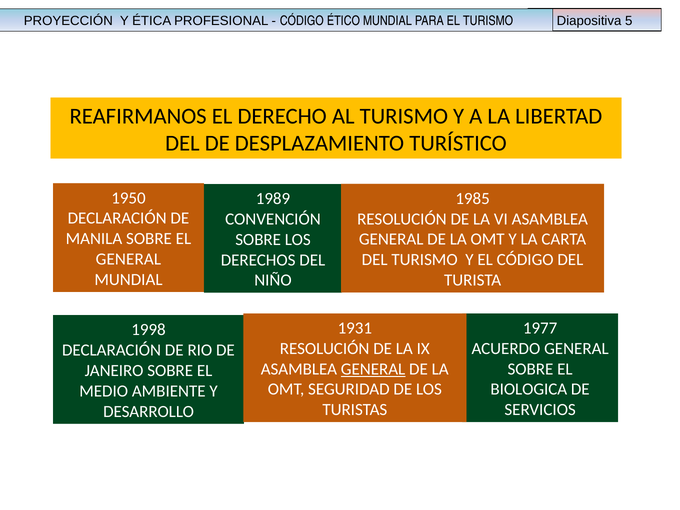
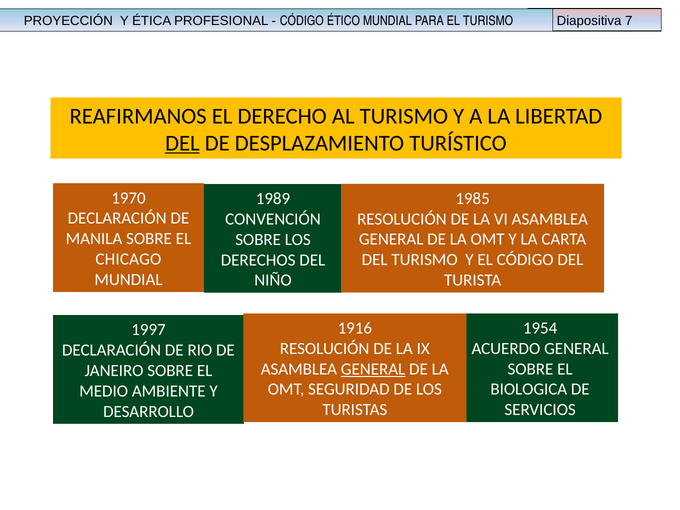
5: 5 -> 7
DEL at (182, 143) underline: none -> present
1950: 1950 -> 1970
GENERAL at (128, 259): GENERAL -> CHICAGO
1931: 1931 -> 1916
1977: 1977 -> 1954
1998: 1998 -> 1997
